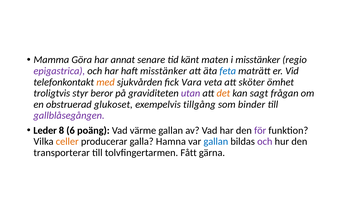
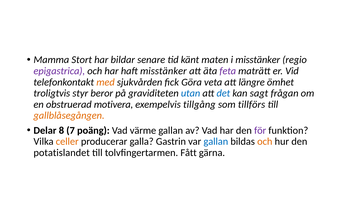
Göra: Göra -> Stort
annat: annat -> bildar
feta colour: blue -> purple
Vara: Vara -> Göra
sköter: sköter -> längre
utan colour: purple -> blue
det colour: orange -> blue
glukoset: glukoset -> motivera
binder: binder -> tillförs
gallblåsegången colour: purple -> orange
Leder: Leder -> Delar
6: 6 -> 7
Hamna: Hamna -> Gastrin
och at (265, 141) colour: purple -> orange
transporterar: transporterar -> potatislandet
